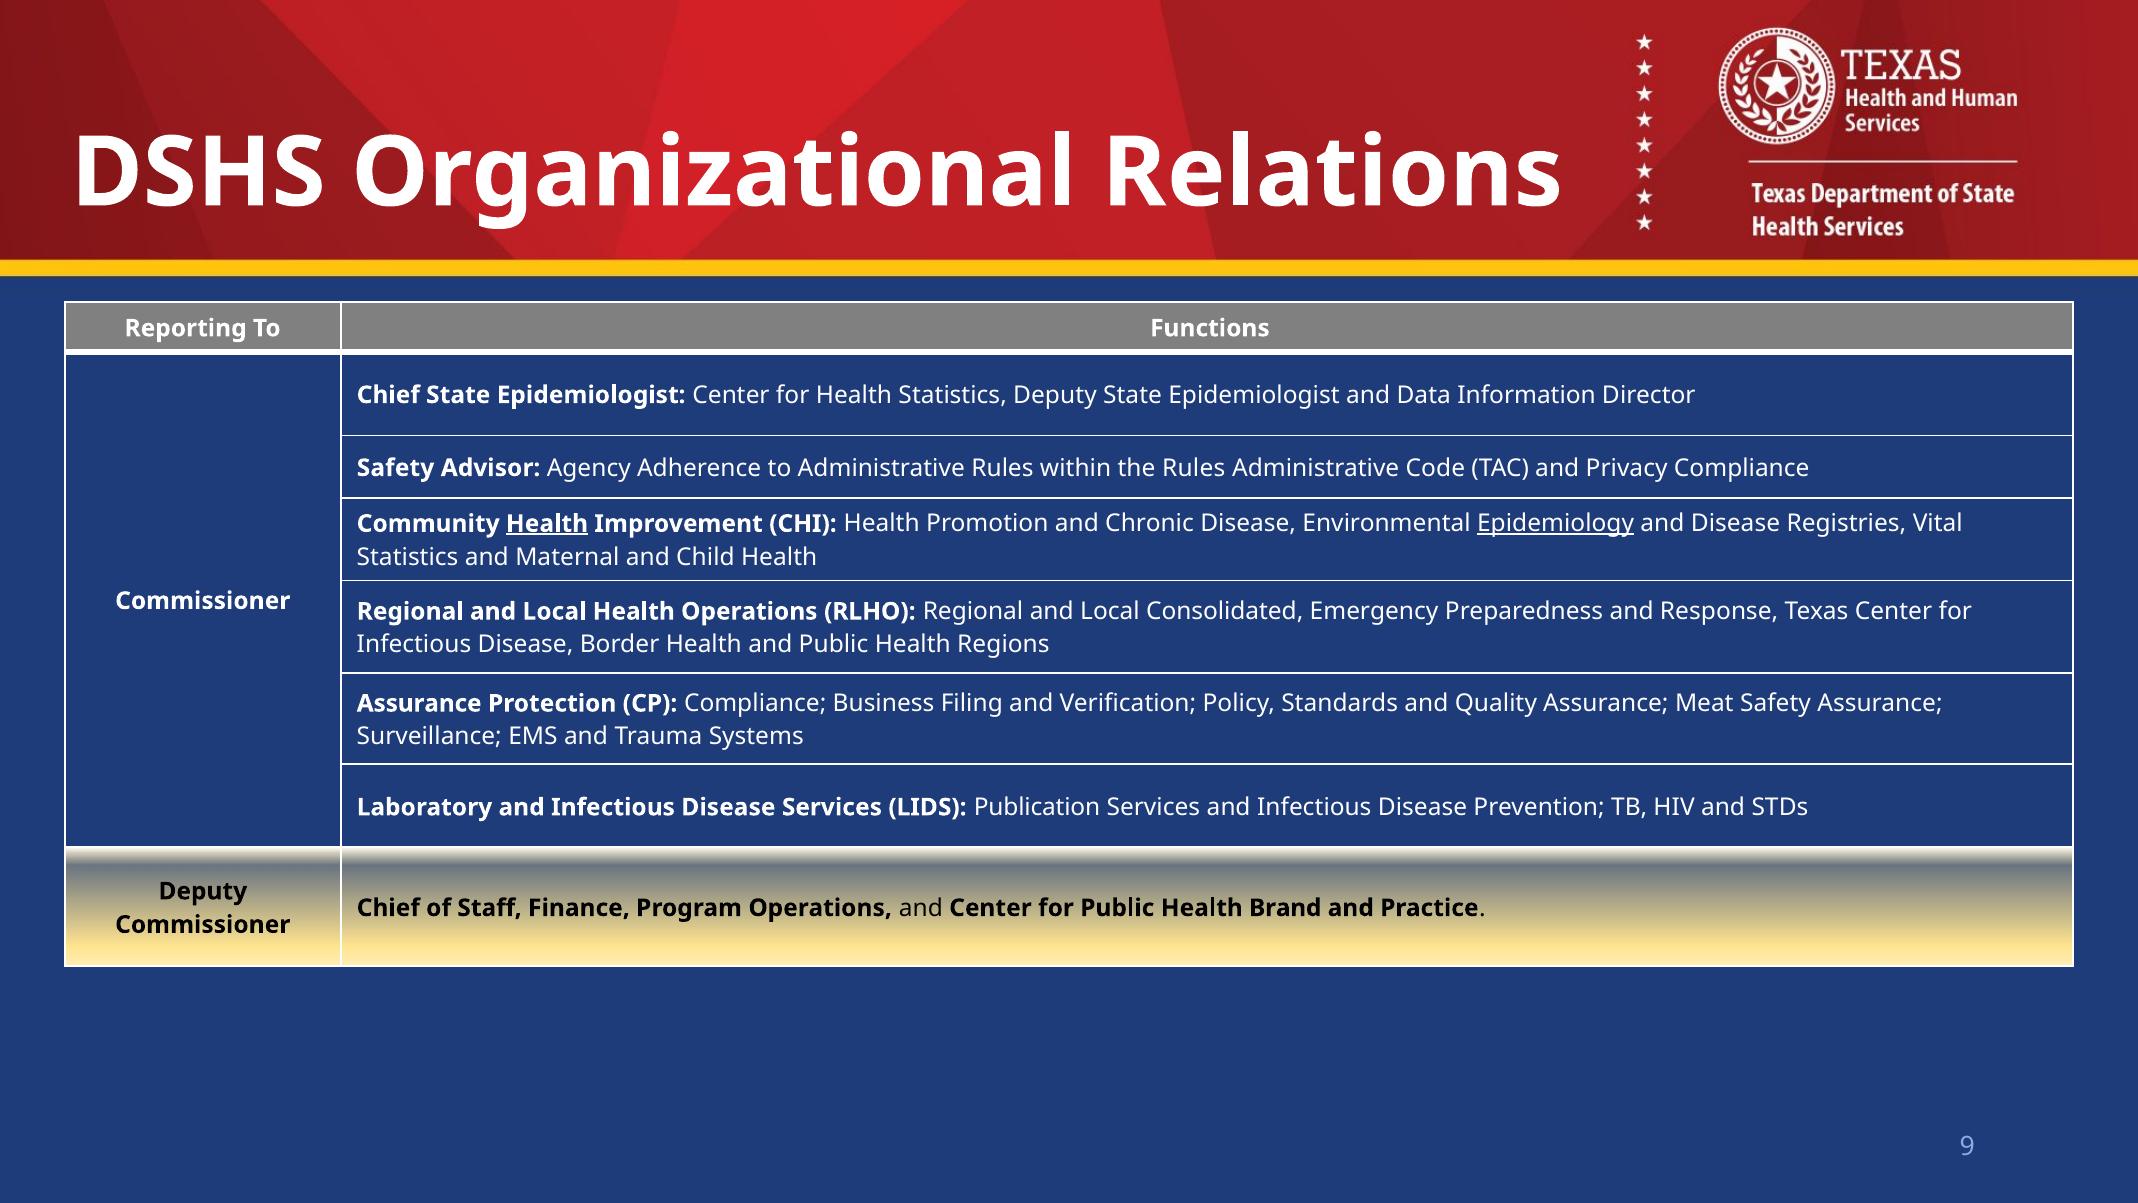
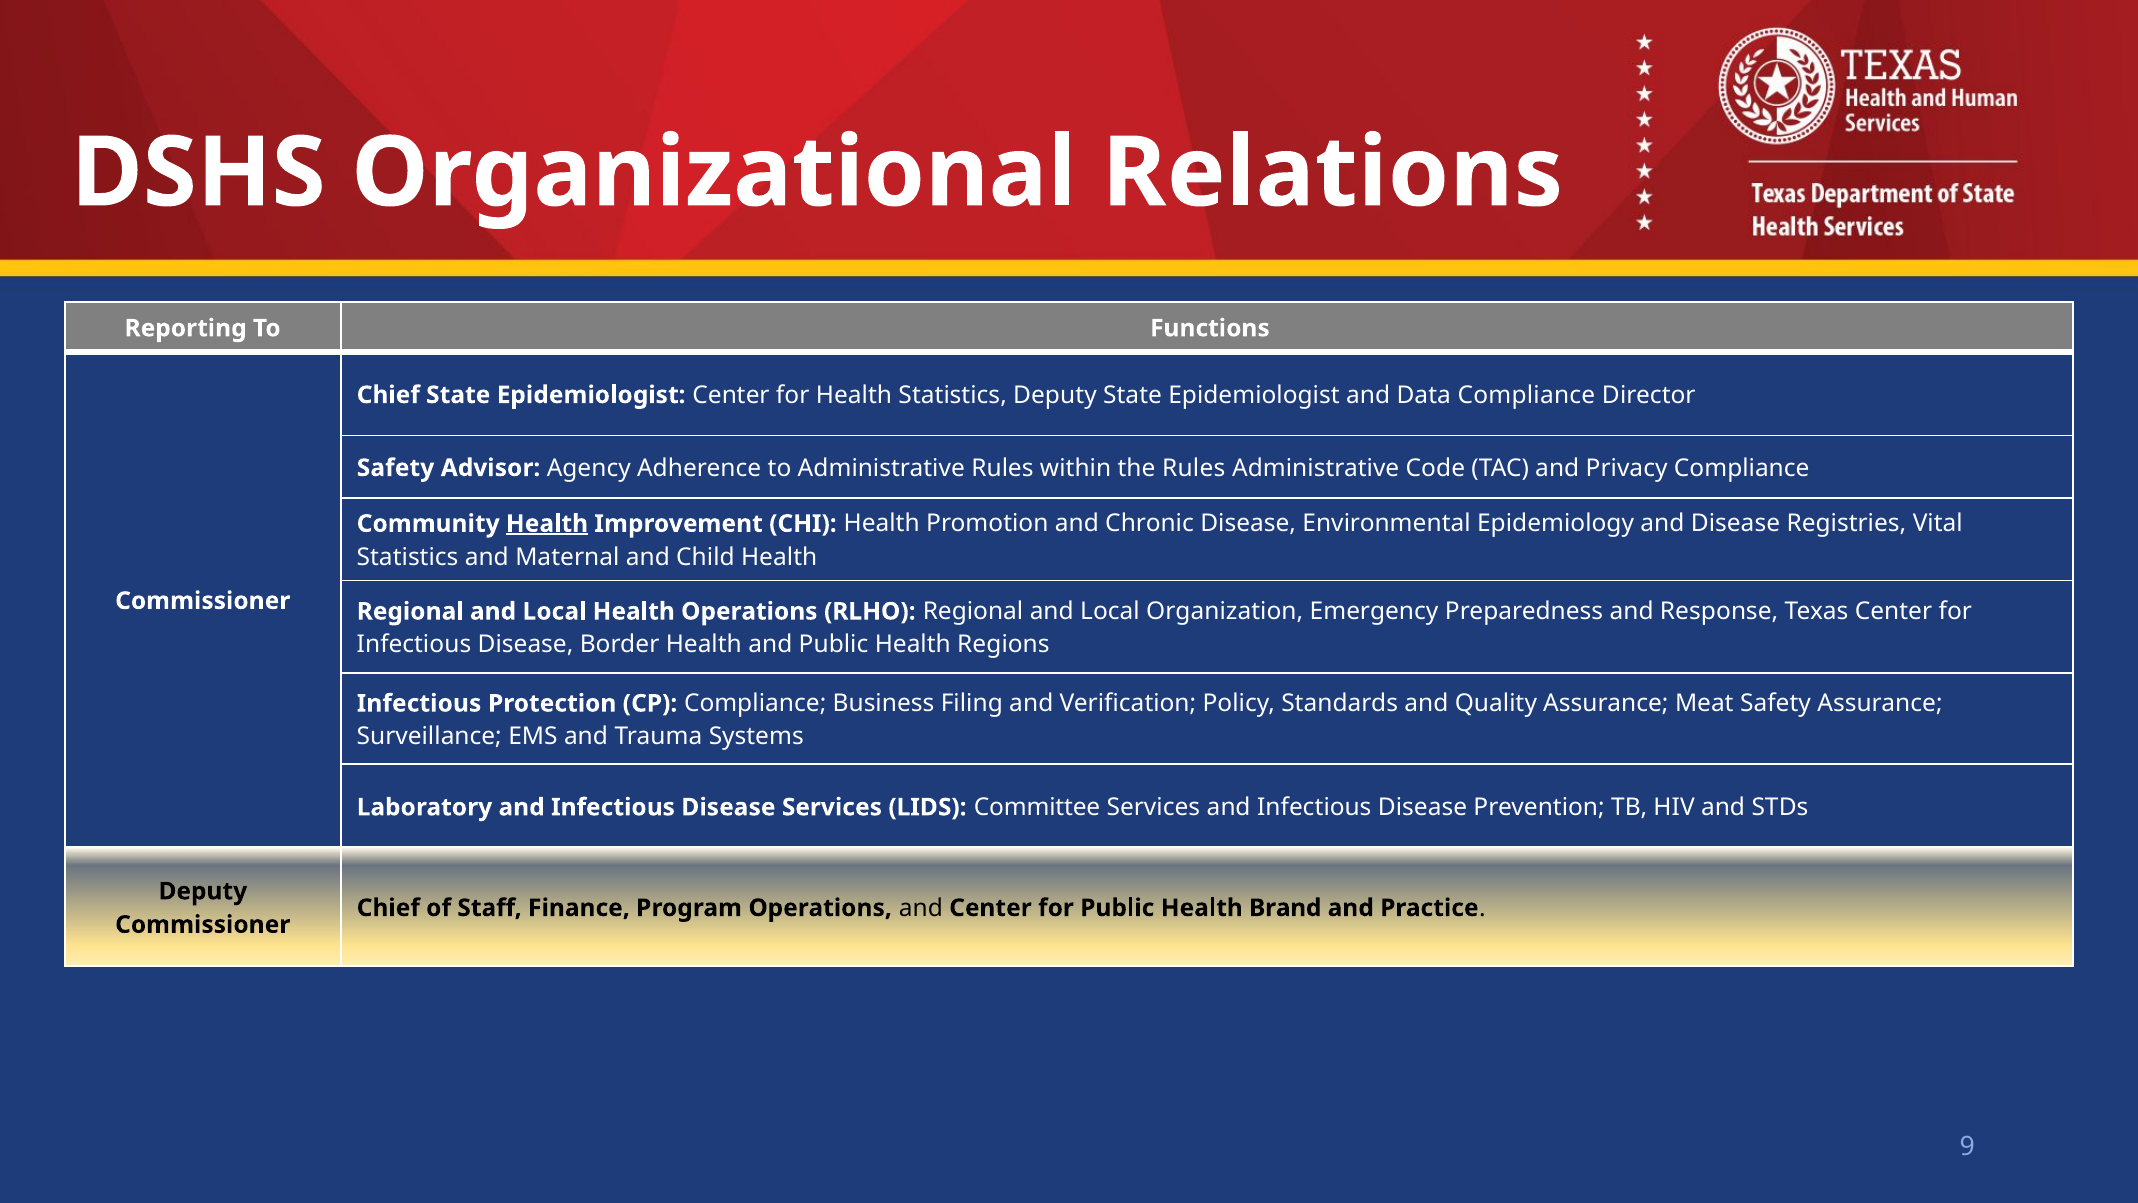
Data Information: Information -> Compliance
Epidemiology underline: present -> none
Consolidated: Consolidated -> Organization
Assurance at (419, 703): Assurance -> Infectious
Publication: Publication -> Committee
